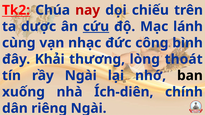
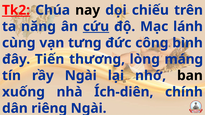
Tk2 underline: none -> present
nay colour: red -> black
dược: dược -> năng
nhạc: nhạc -> tưng
Khải: Khải -> Tiến
thoát: thoát -> máng
